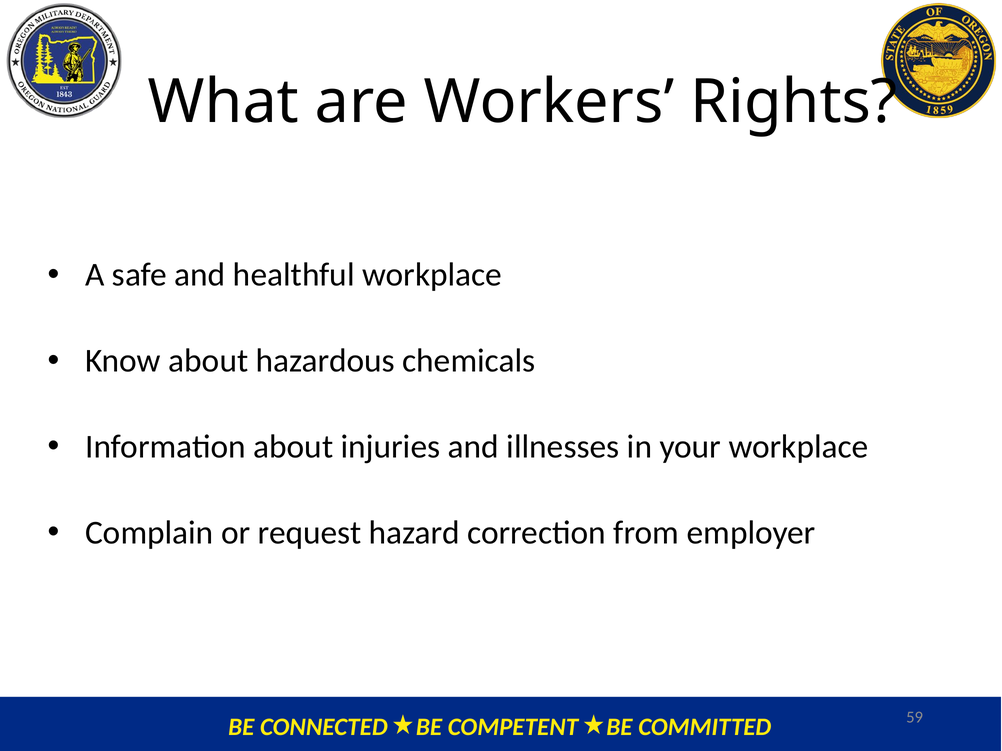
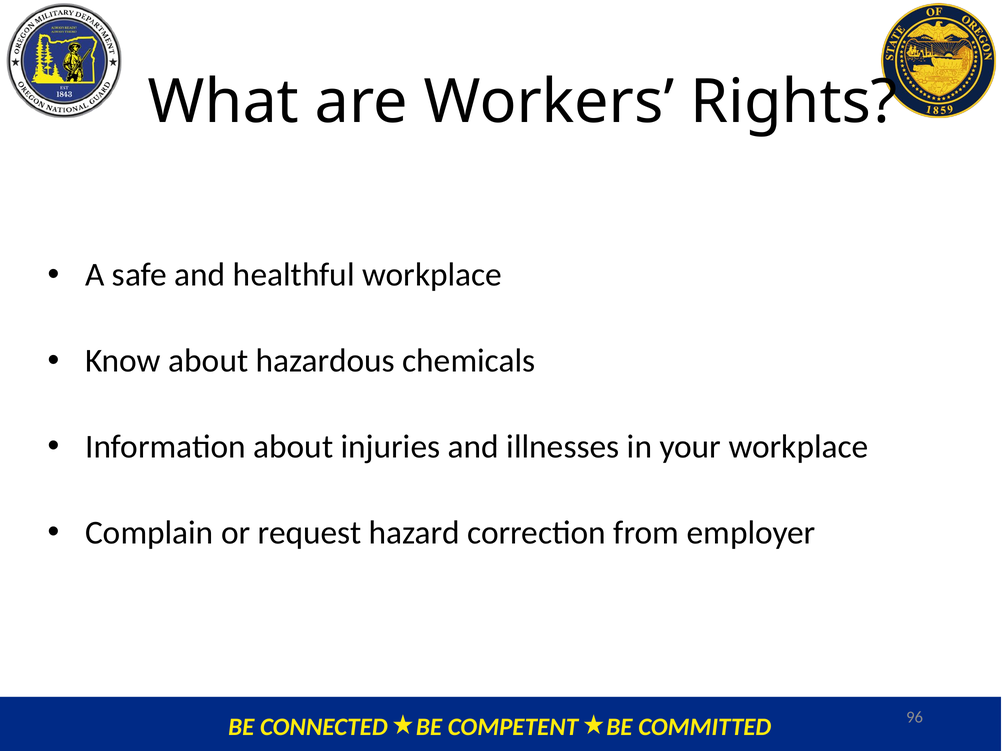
59: 59 -> 96
